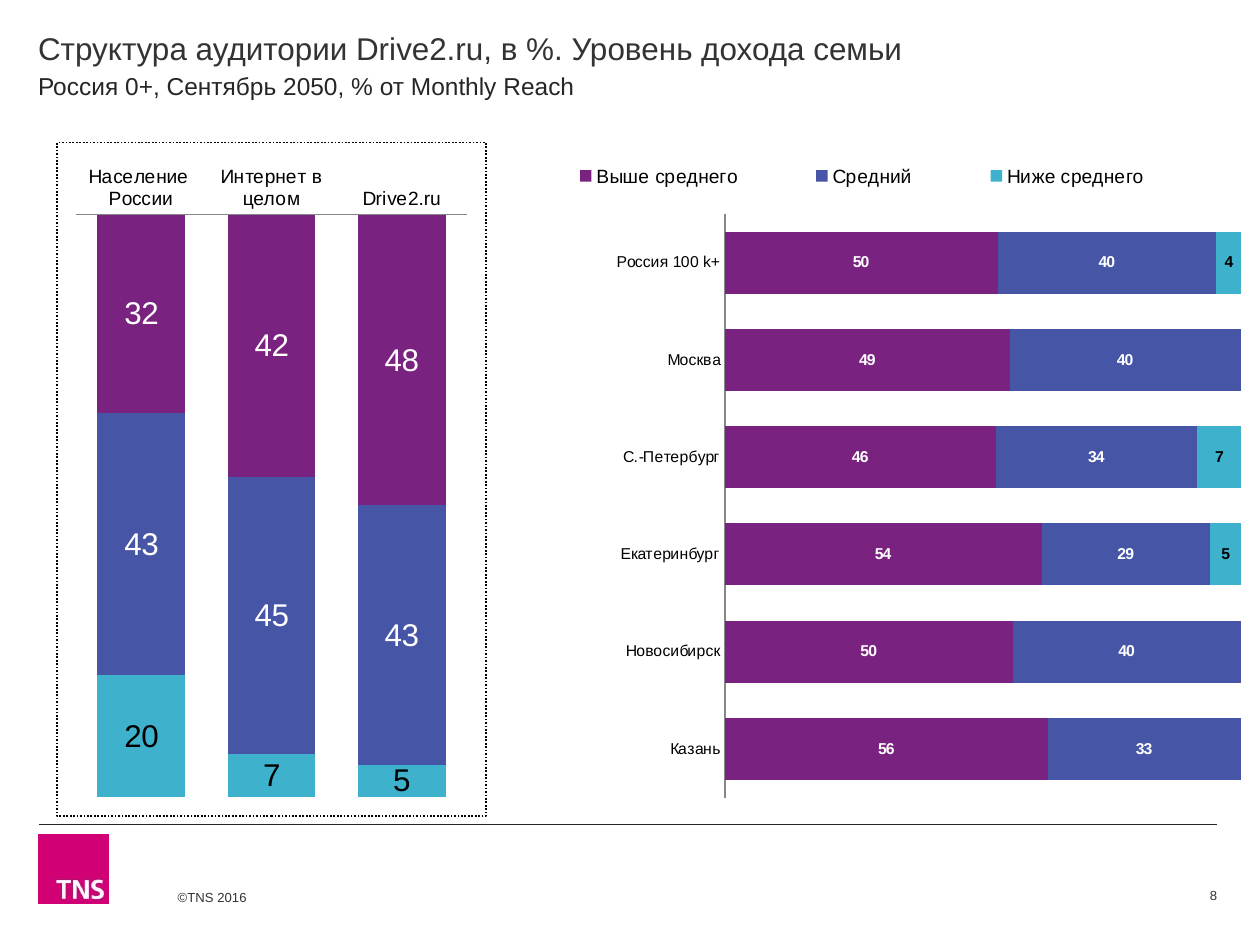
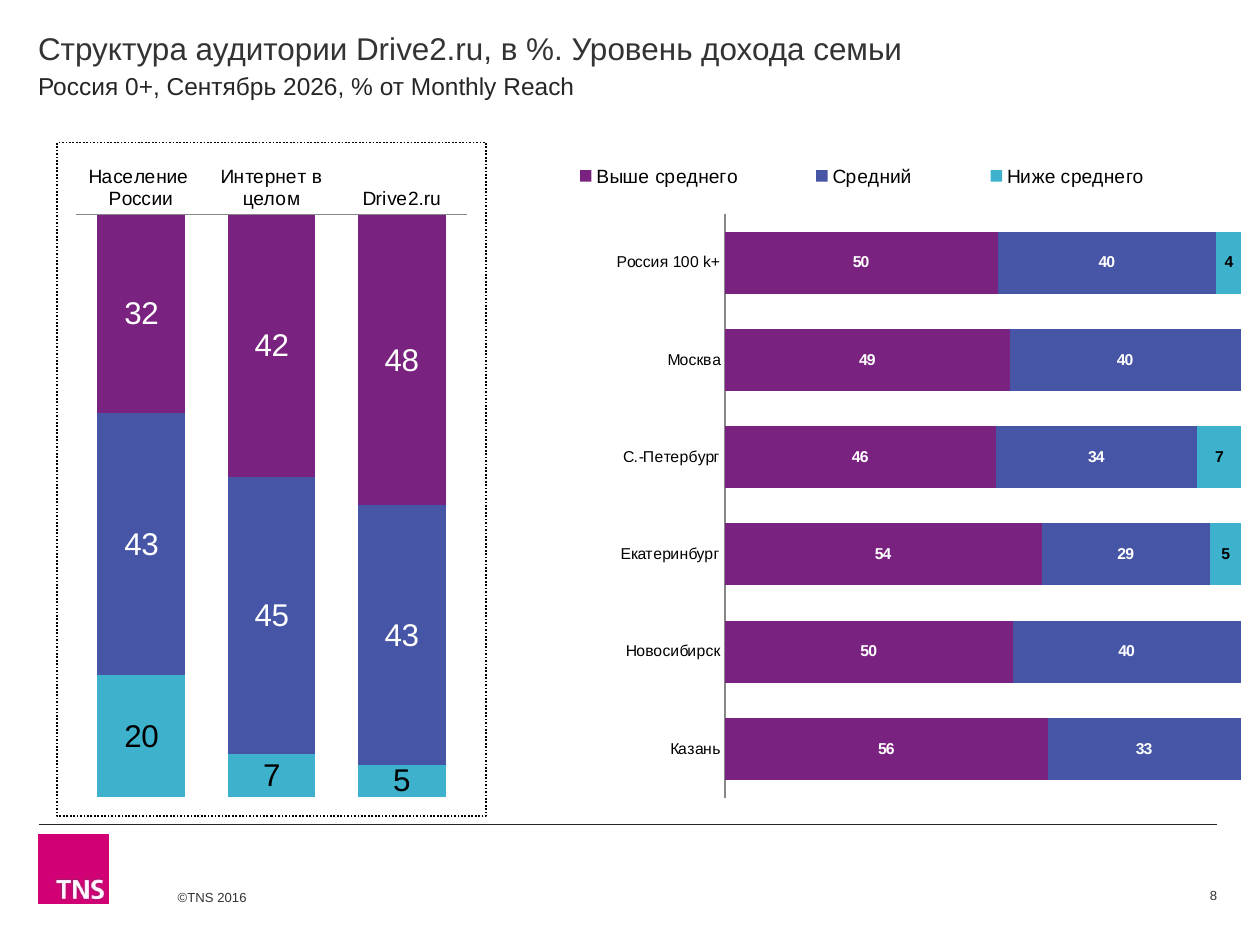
2050: 2050 -> 2026
